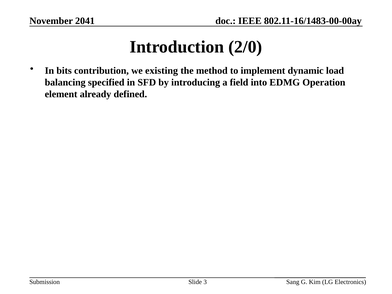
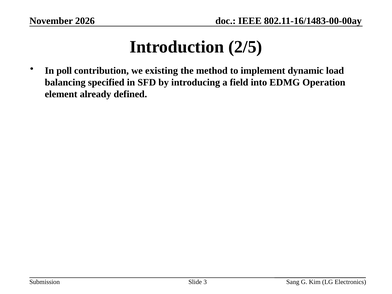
2041: 2041 -> 2026
2/0: 2/0 -> 2/5
bits: bits -> poll
